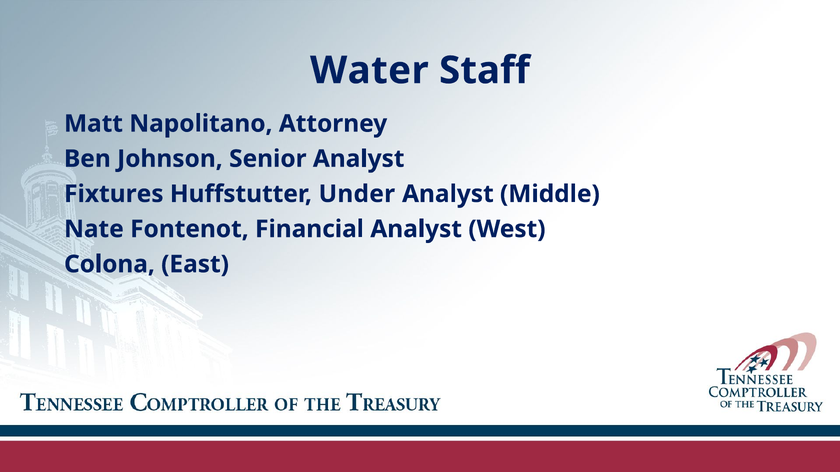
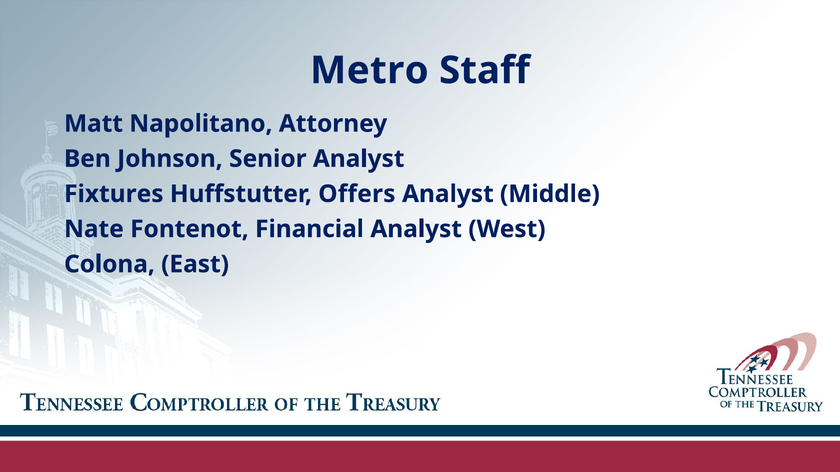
Water: Water -> Metro
Under: Under -> Offers
